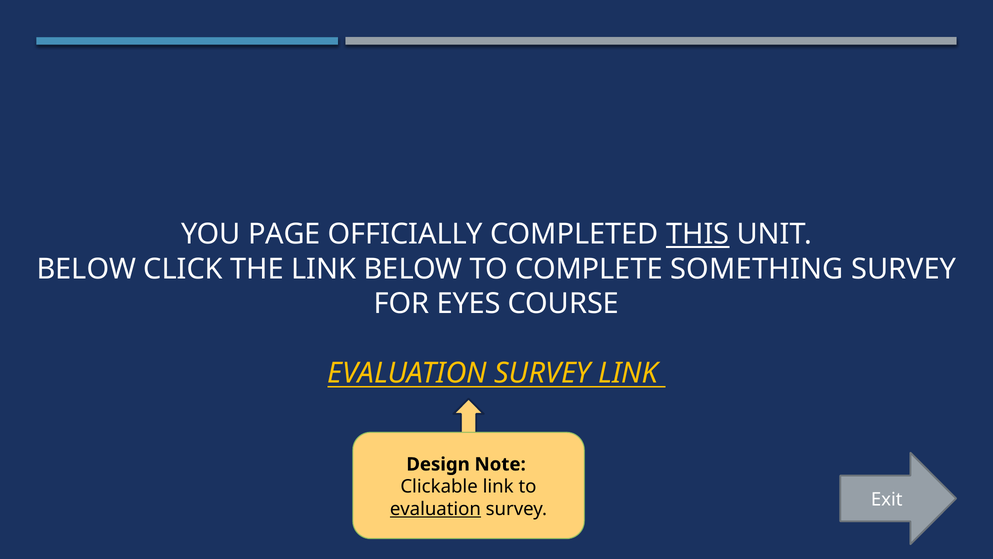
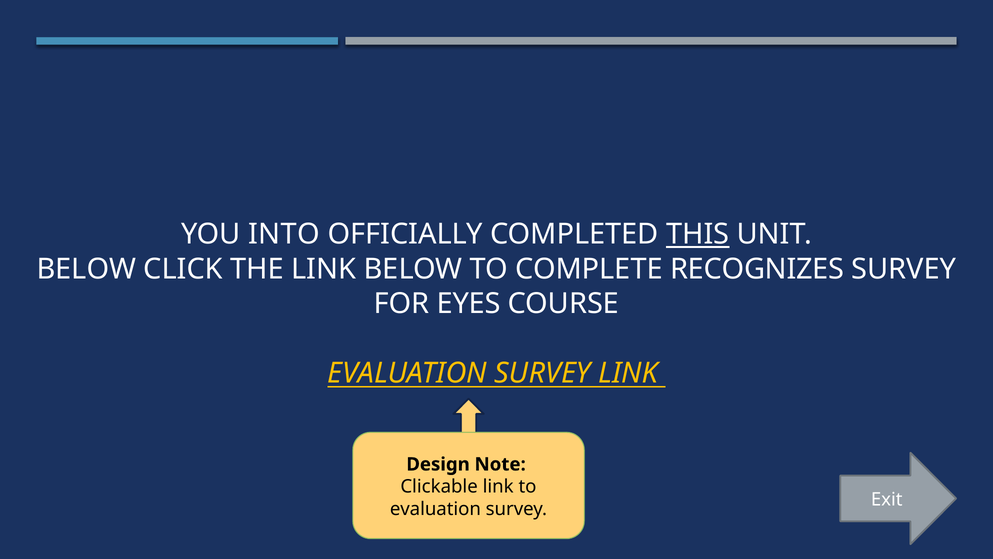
PAGE: PAGE -> INTO
SOMETHING: SOMETHING -> RECOGNIZES
evaluation at (435, 509) underline: present -> none
